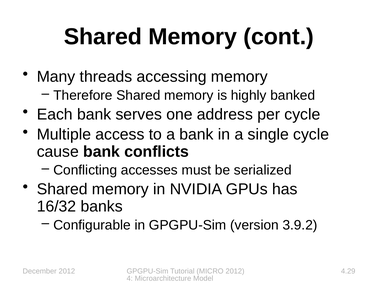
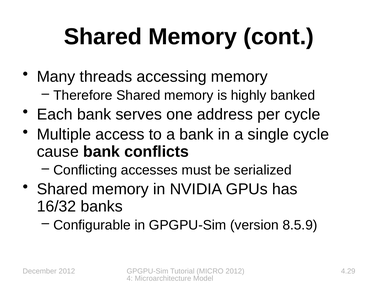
3.9.2: 3.9.2 -> 8.5.9
